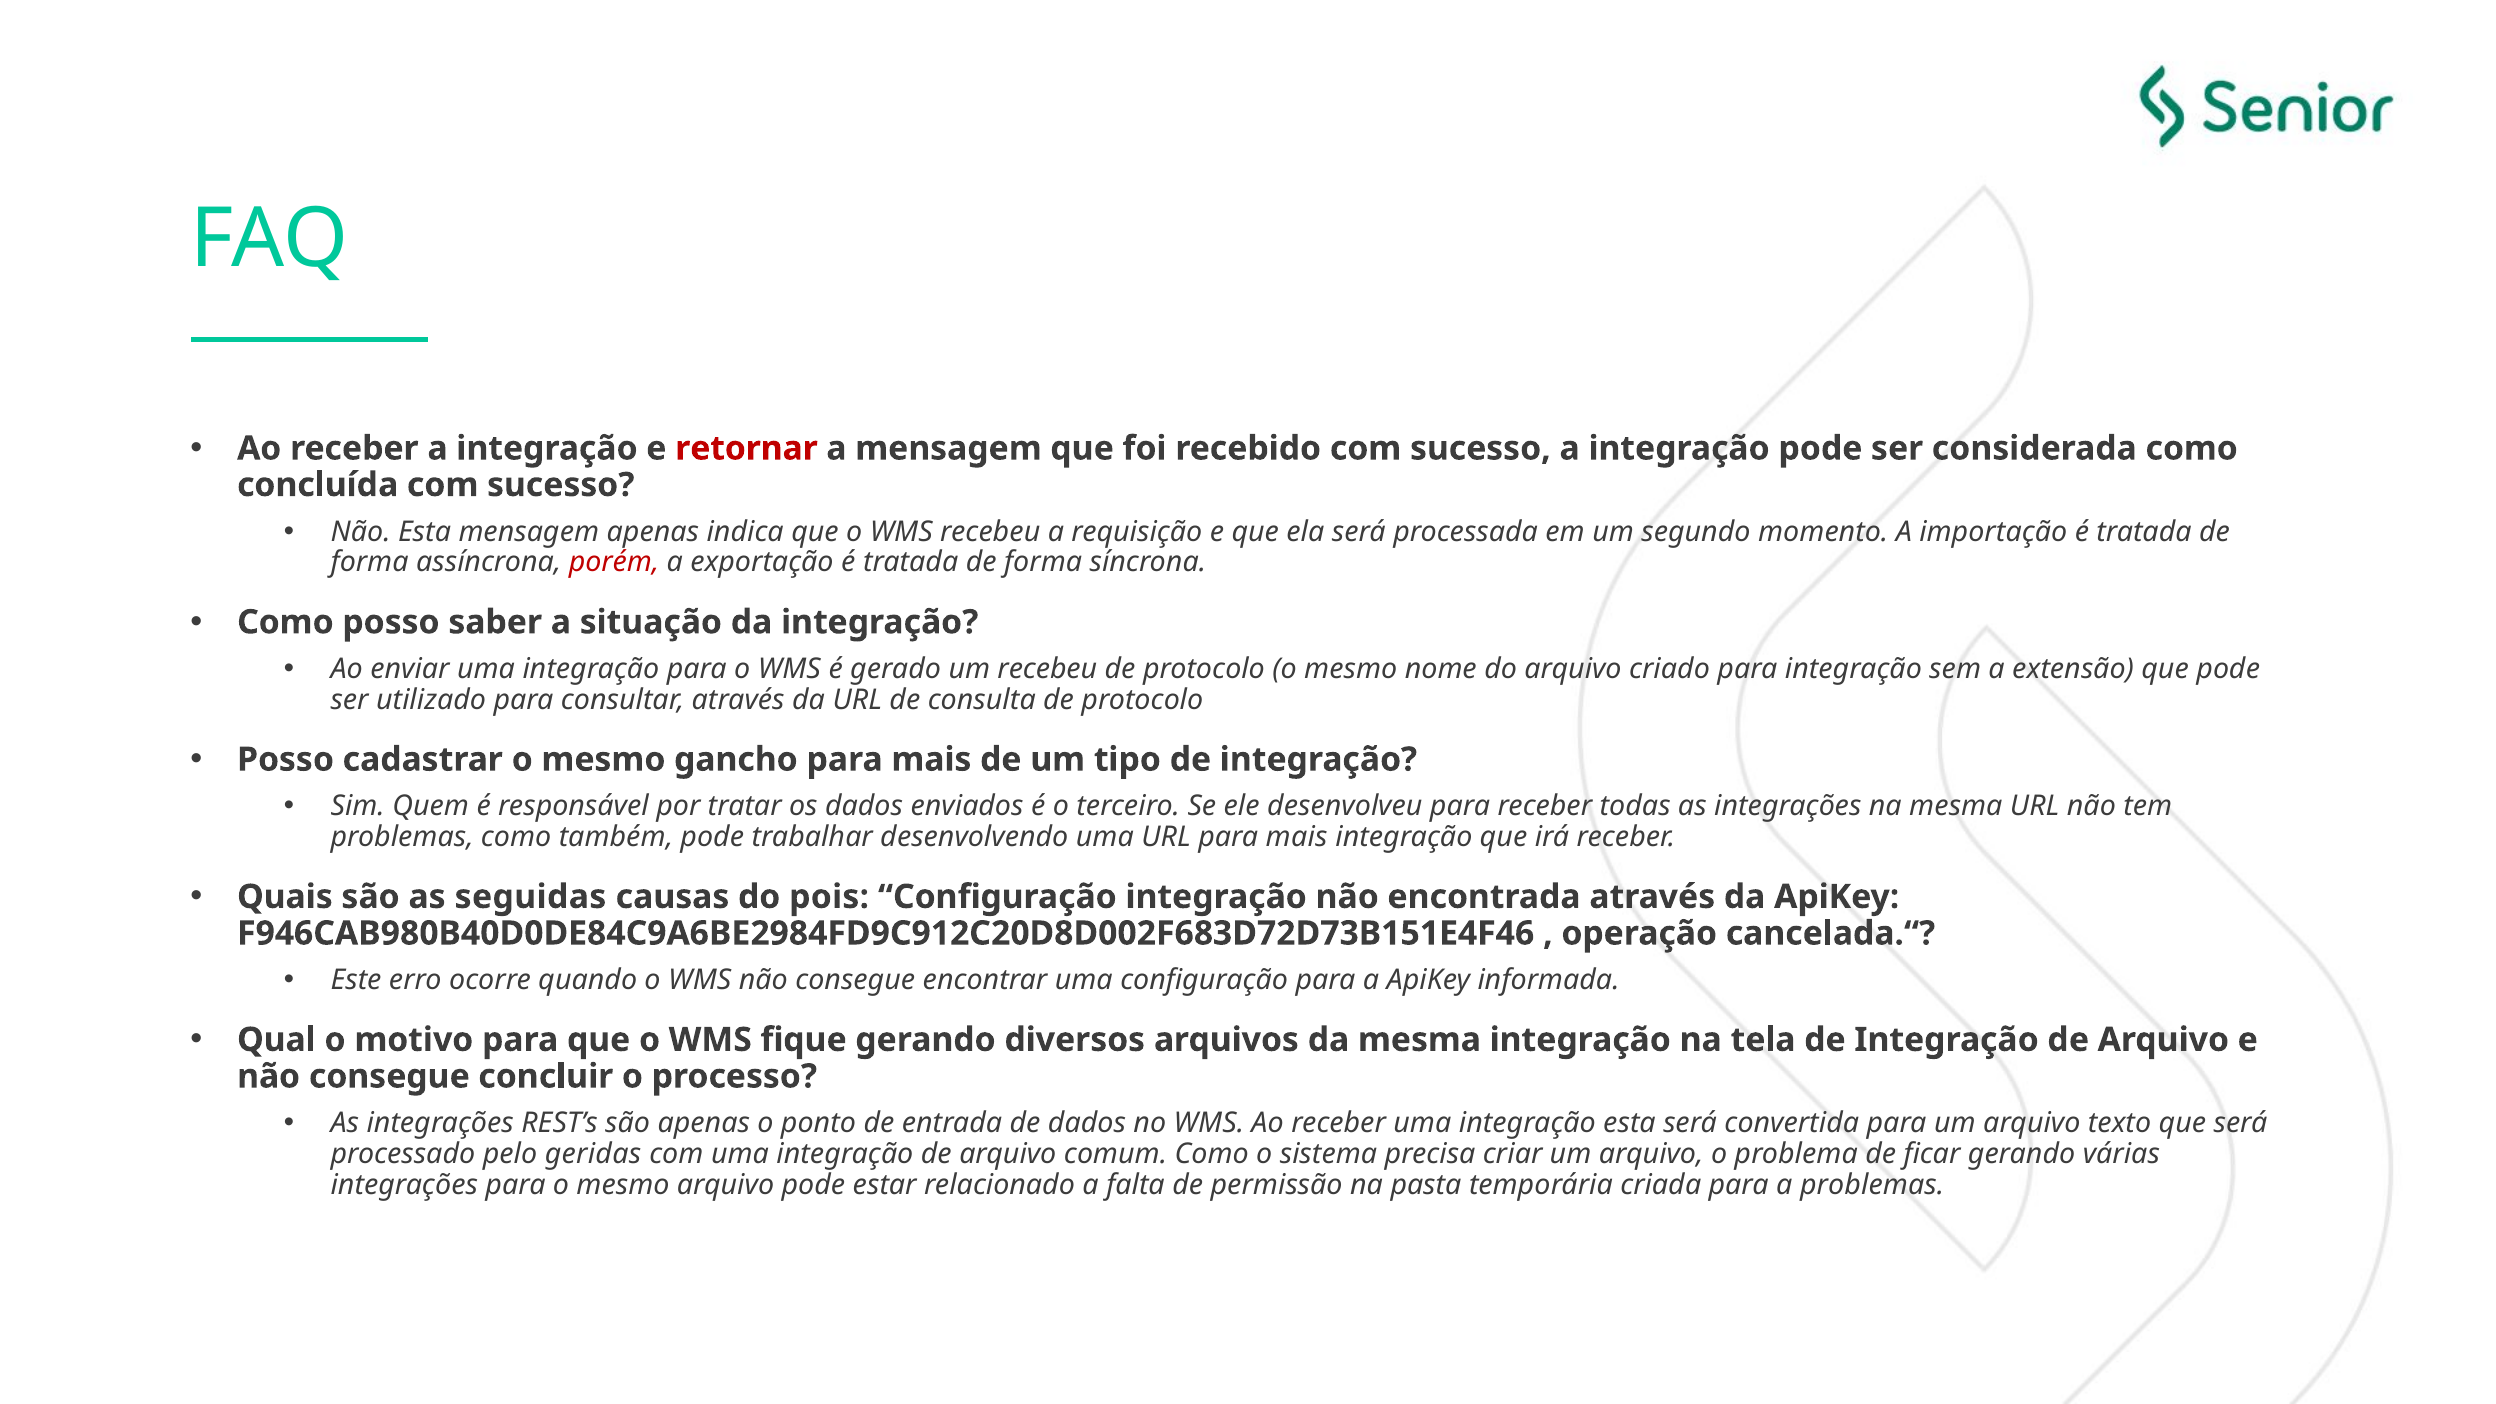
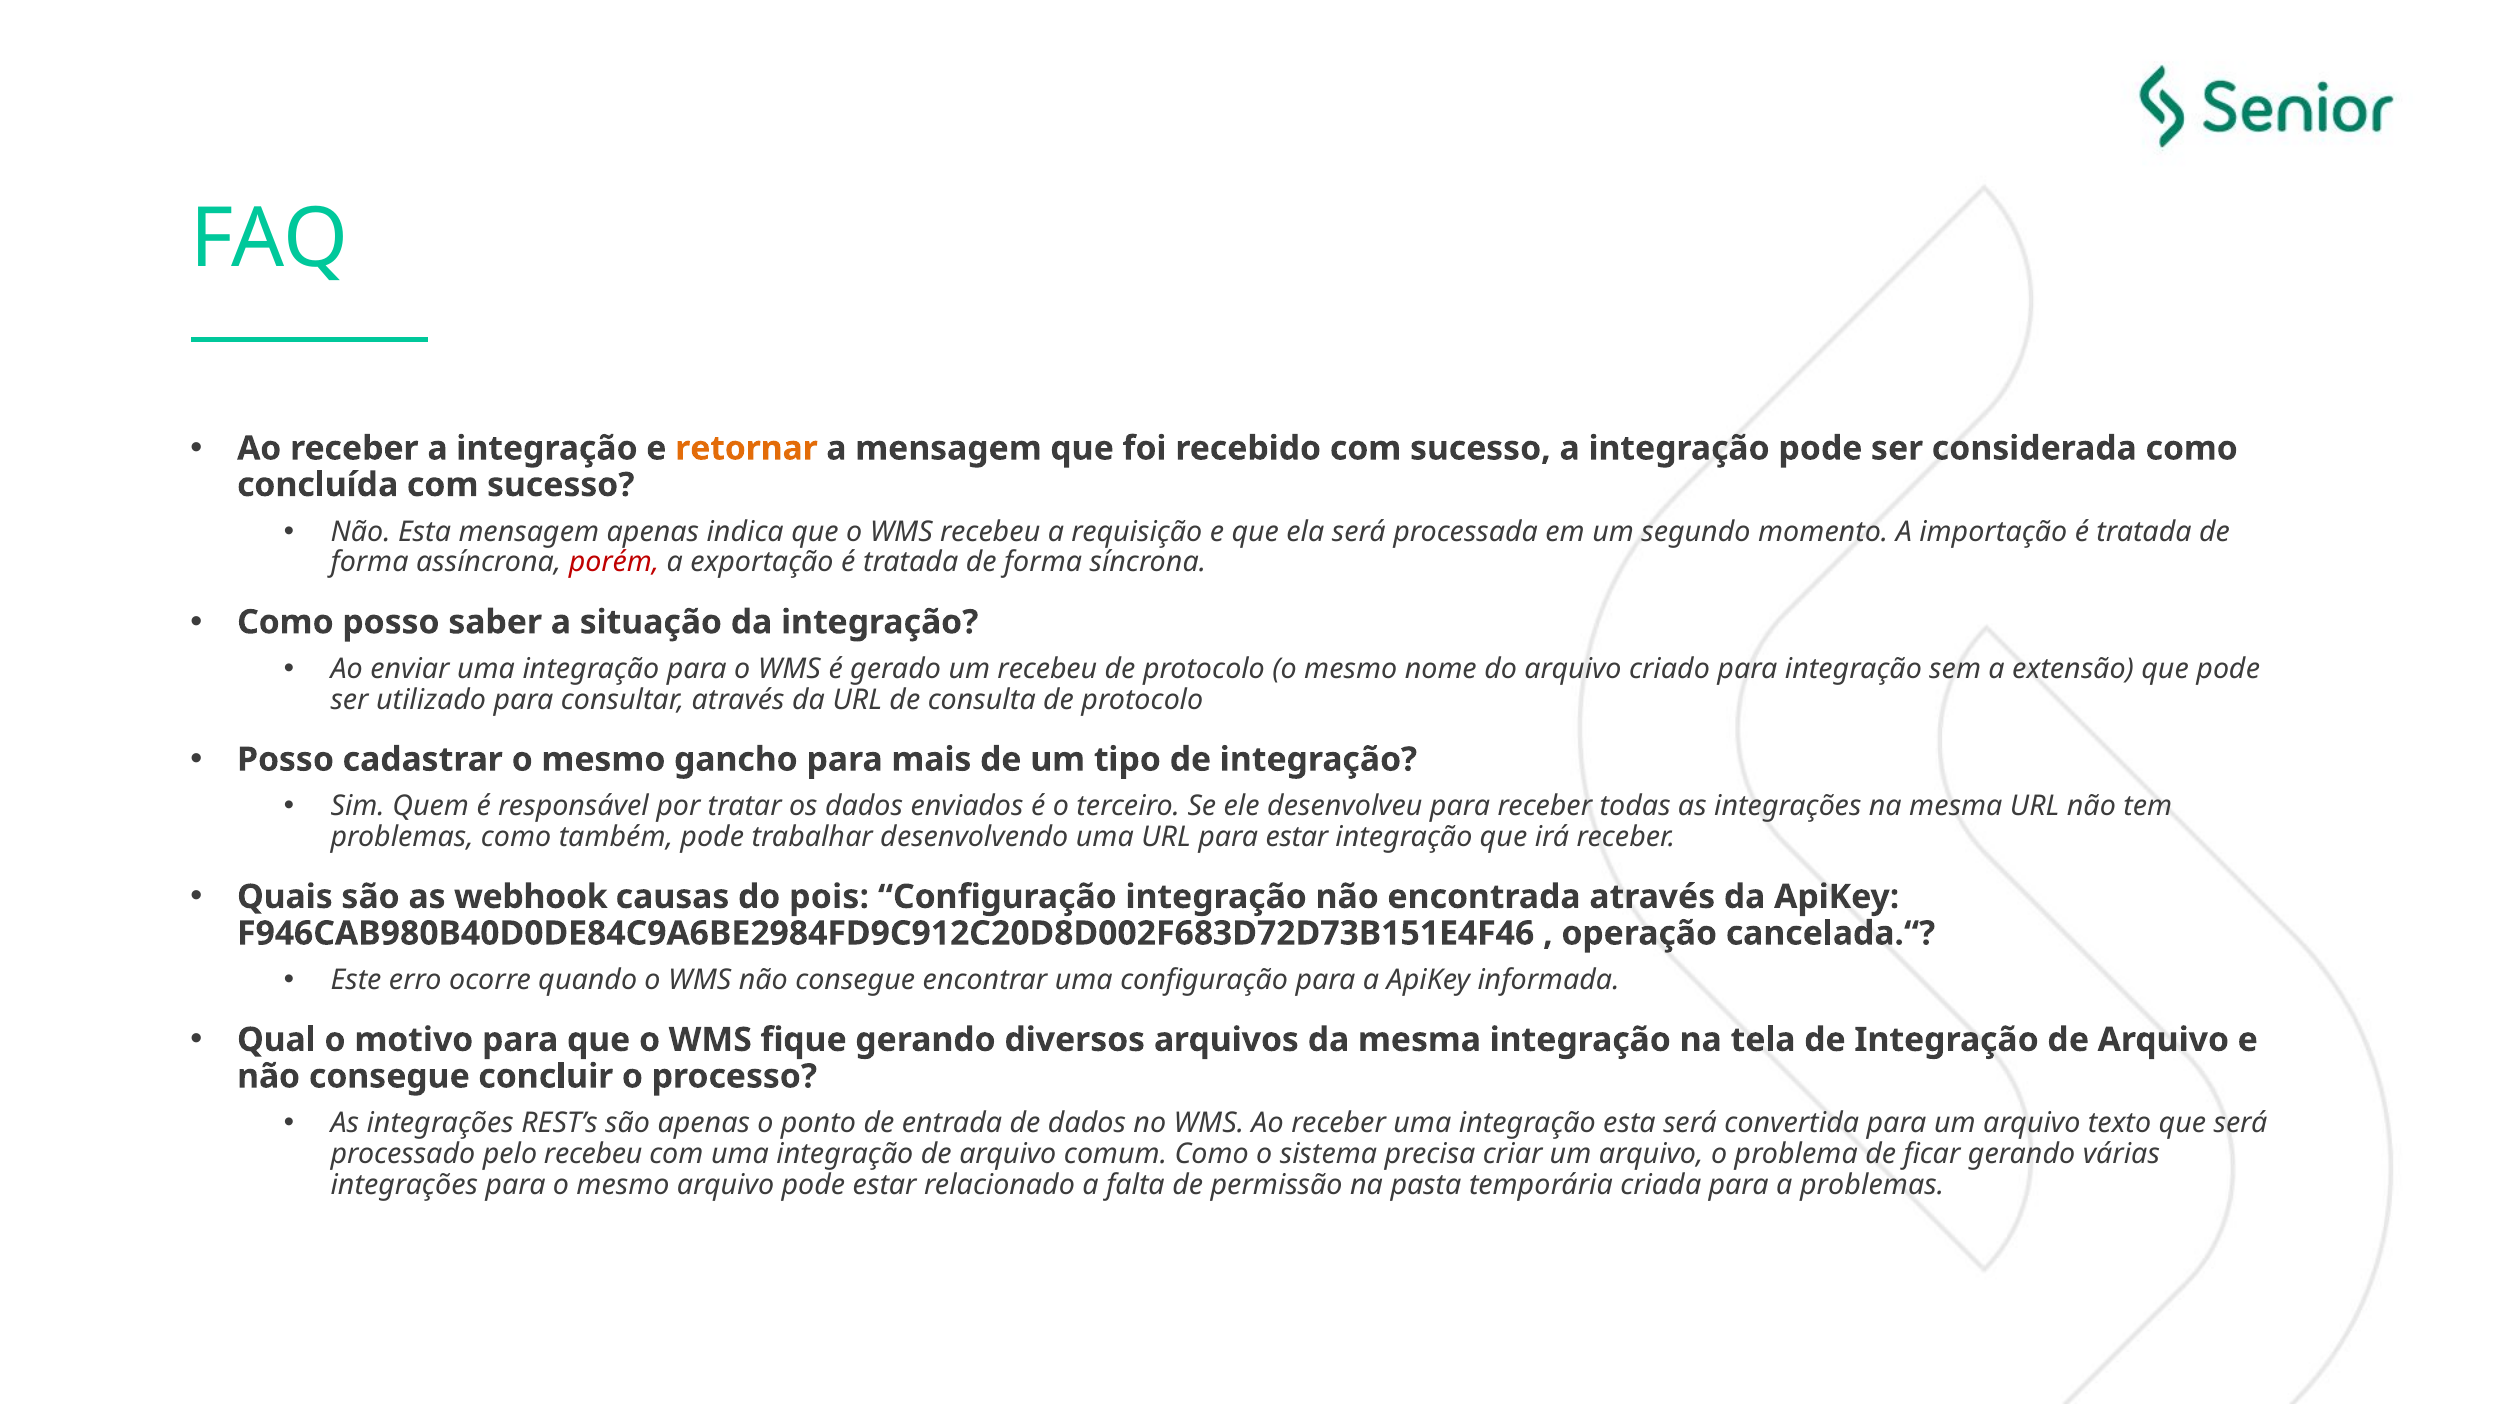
retornar colour: red -> orange
URL para mais: mais -> estar
seguidas: seguidas -> webhook
pelo geridas: geridas -> recebeu
